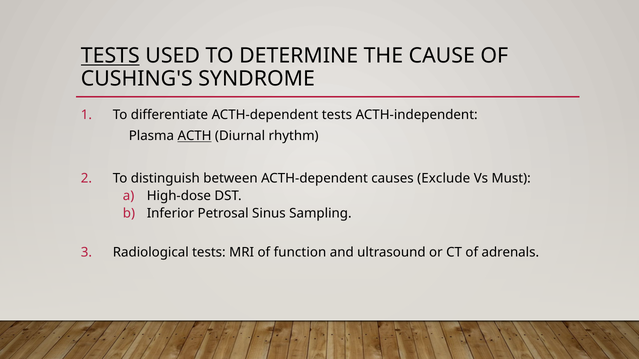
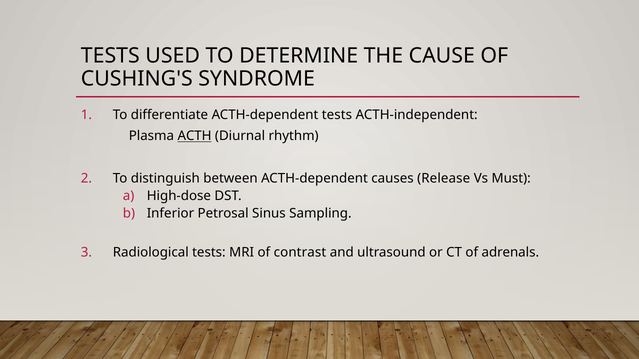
TESTS at (110, 56) underline: present -> none
Exclude: Exclude -> Release
function: function -> contrast
